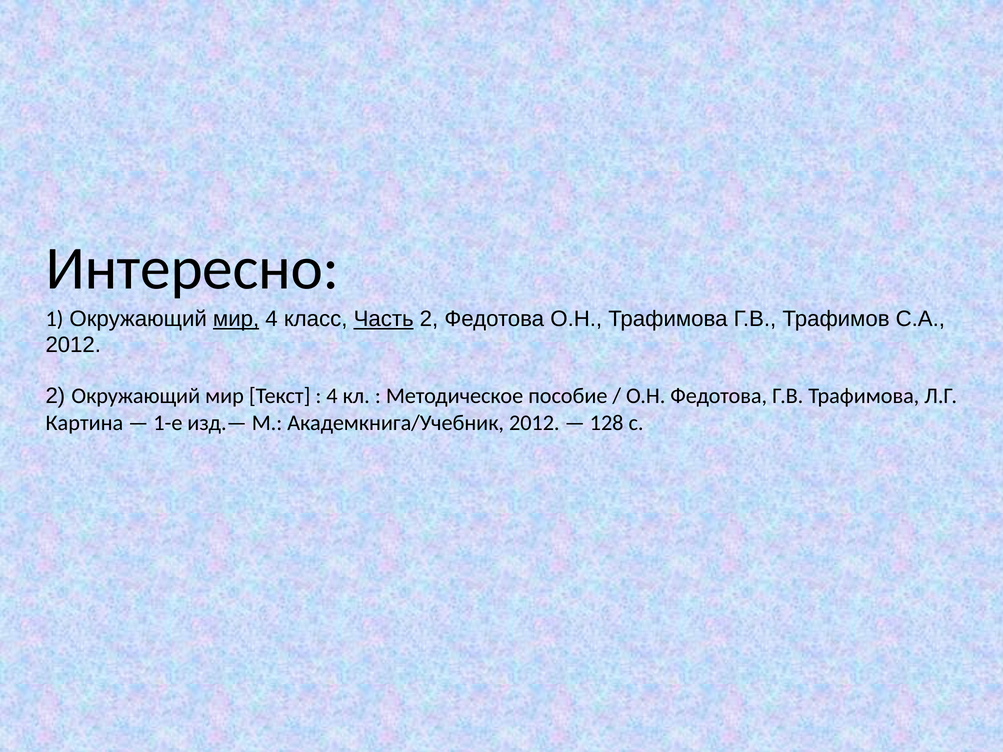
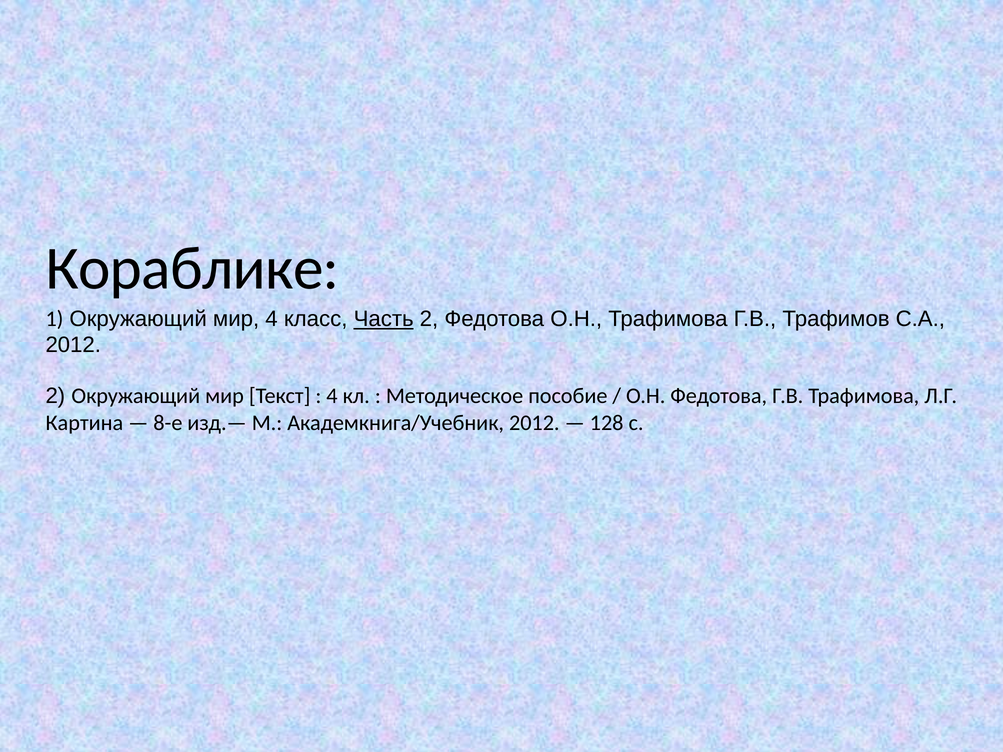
Интересно: Интересно -> Кораблике
мир at (236, 319) underline: present -> none
1-е: 1-е -> 8-е
